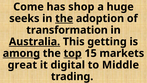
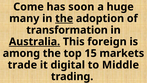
shop: shop -> soon
seeks: seeks -> many
getting: getting -> foreign
among underline: present -> none
top underline: present -> none
great: great -> trade
